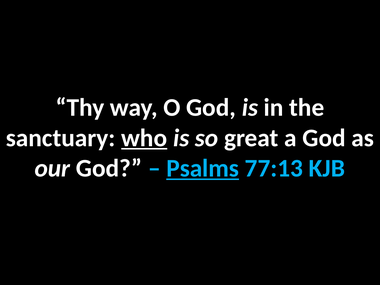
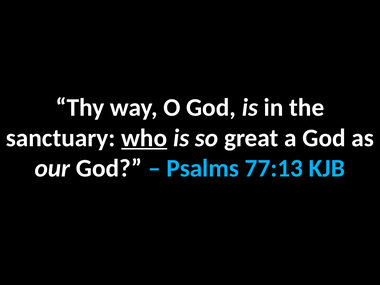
Psalms underline: present -> none
